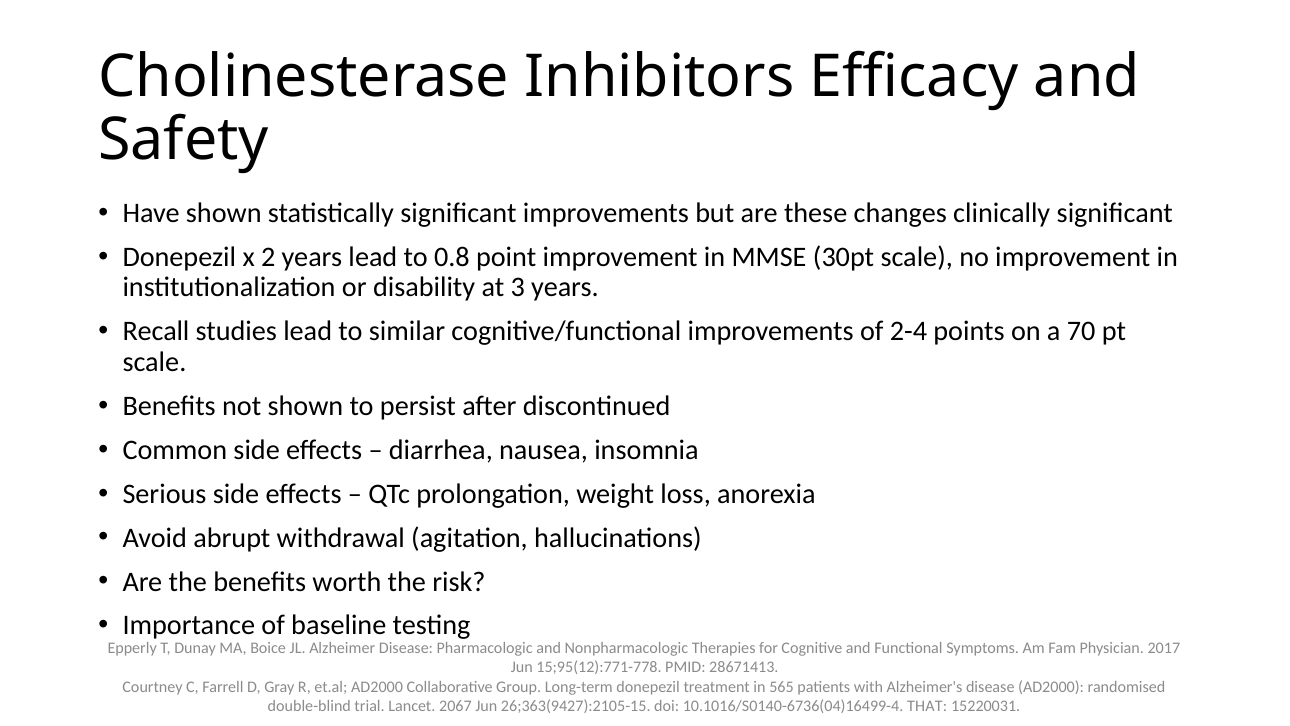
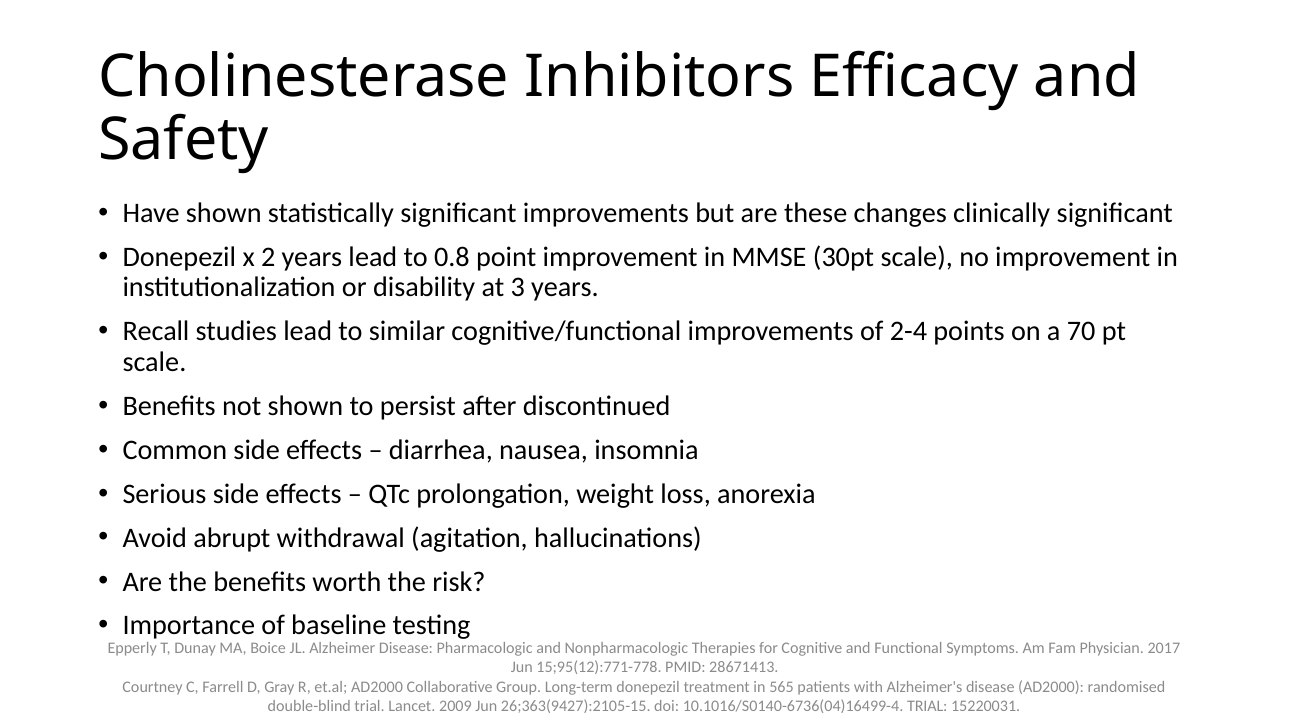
2067: 2067 -> 2009
10.1016/S0140-6736(04)16499-4 THAT: THAT -> TRIAL
